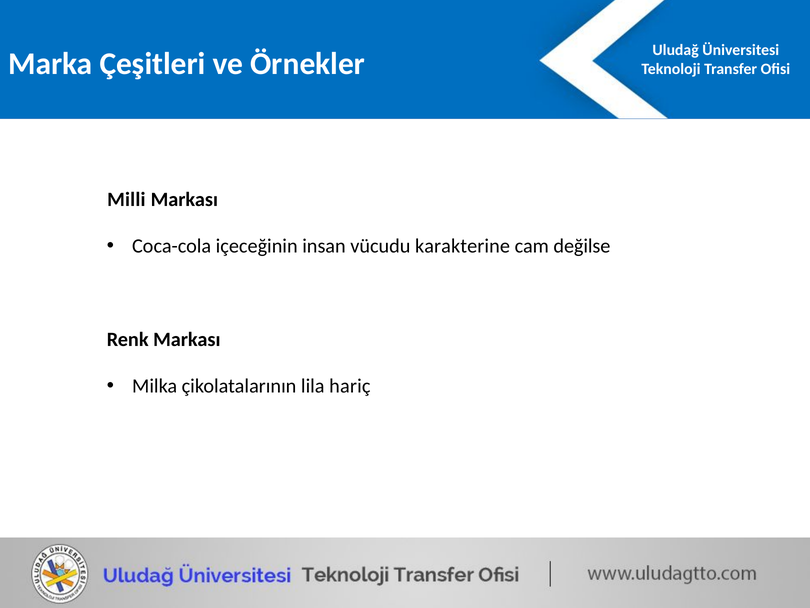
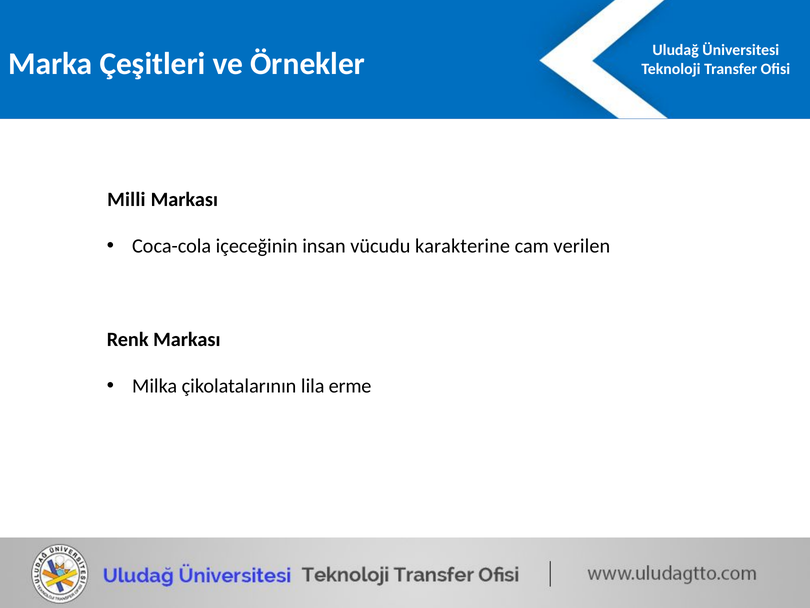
değilse: değilse -> verilen
hariç: hariç -> erme
